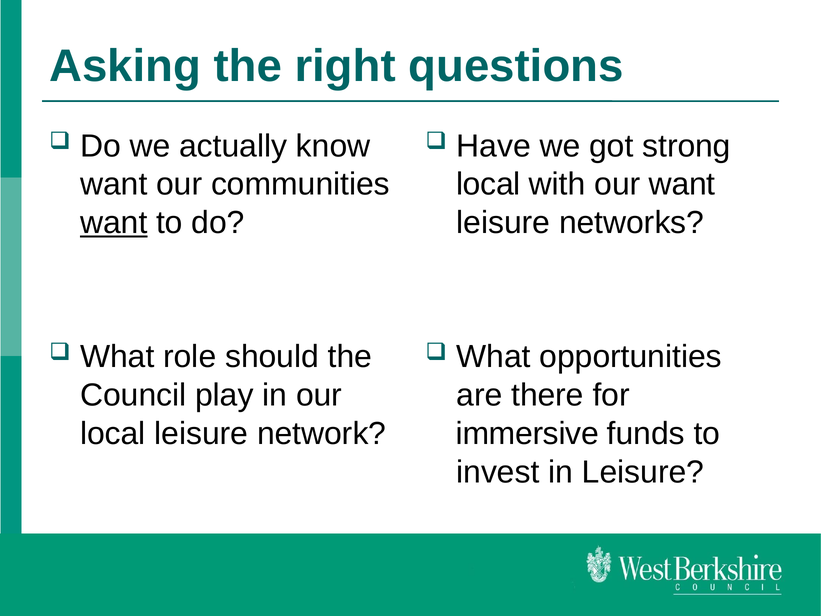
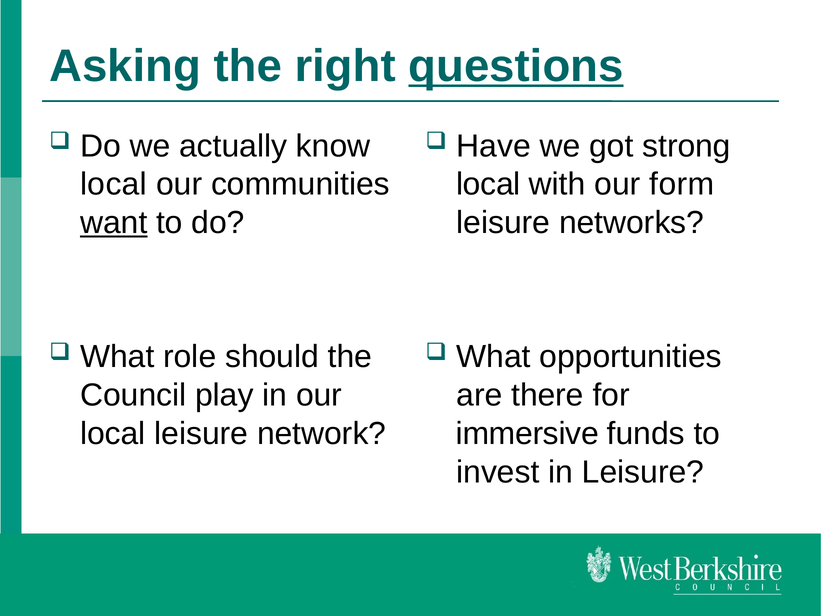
questions underline: none -> present
want at (114, 184): want -> local
our want: want -> form
